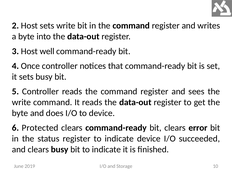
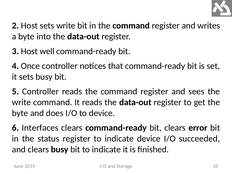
Protected: Protected -> Interfaces
